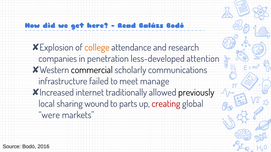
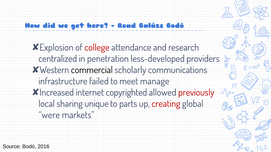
college colour: orange -> red
companies: companies -> centralized
attention: attention -> providers
traditionally: traditionally -> copyrighted
previously colour: black -> red
wound: wound -> unique
